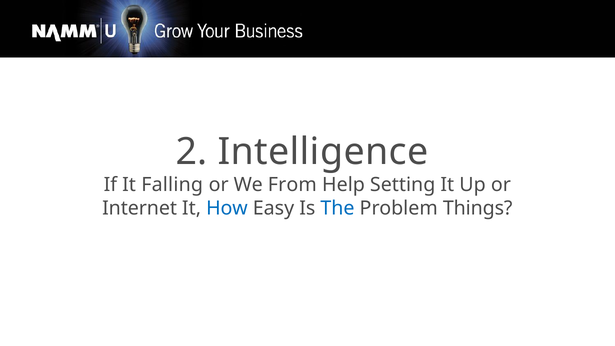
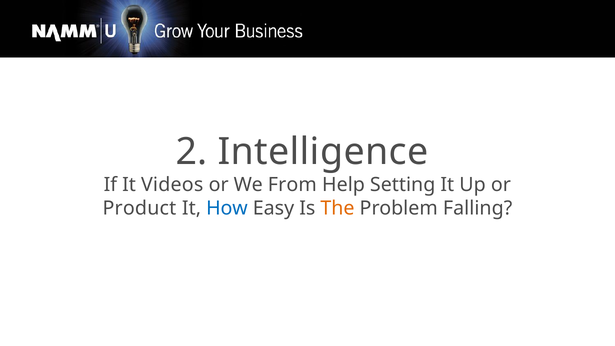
Falling: Falling -> Videos
Internet: Internet -> Product
The colour: blue -> orange
Things: Things -> Falling
